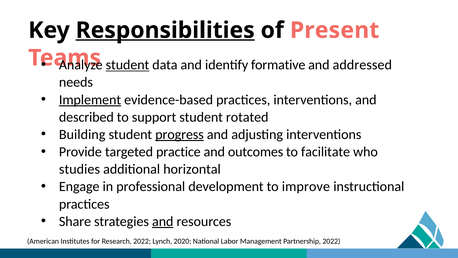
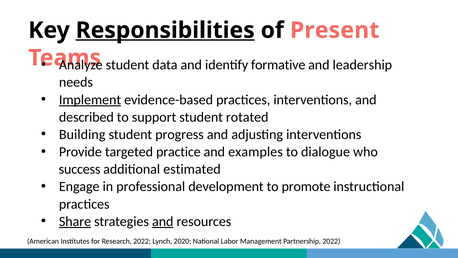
student at (127, 65) underline: present -> none
addressed: addressed -> leadership
progress underline: present -> none
outcomes: outcomes -> examples
facilitate: facilitate -> dialogue
studies: studies -> success
horizontal: horizontal -> estimated
improve: improve -> promote
Share underline: none -> present
